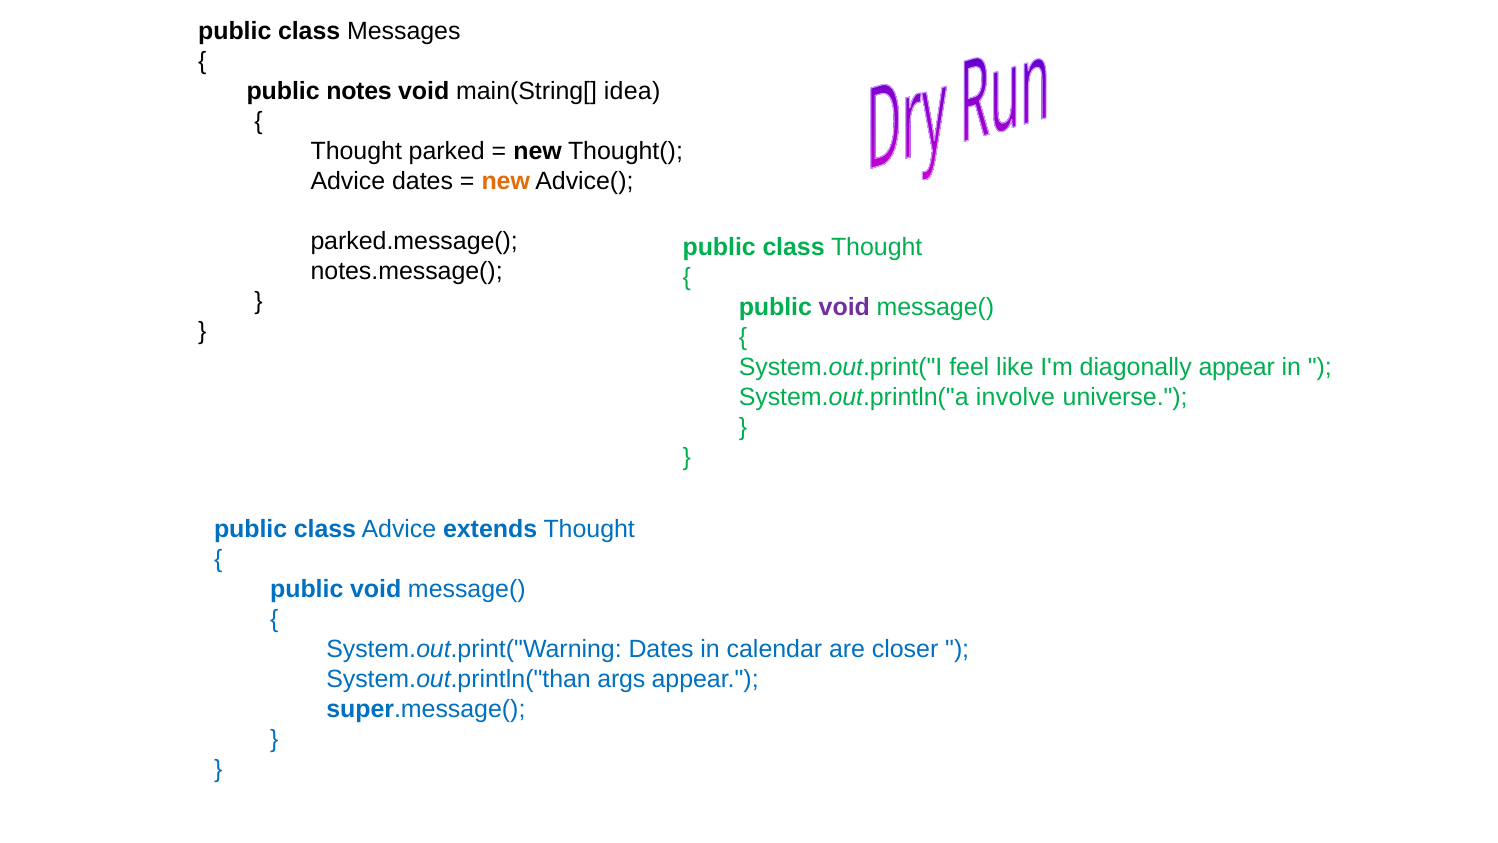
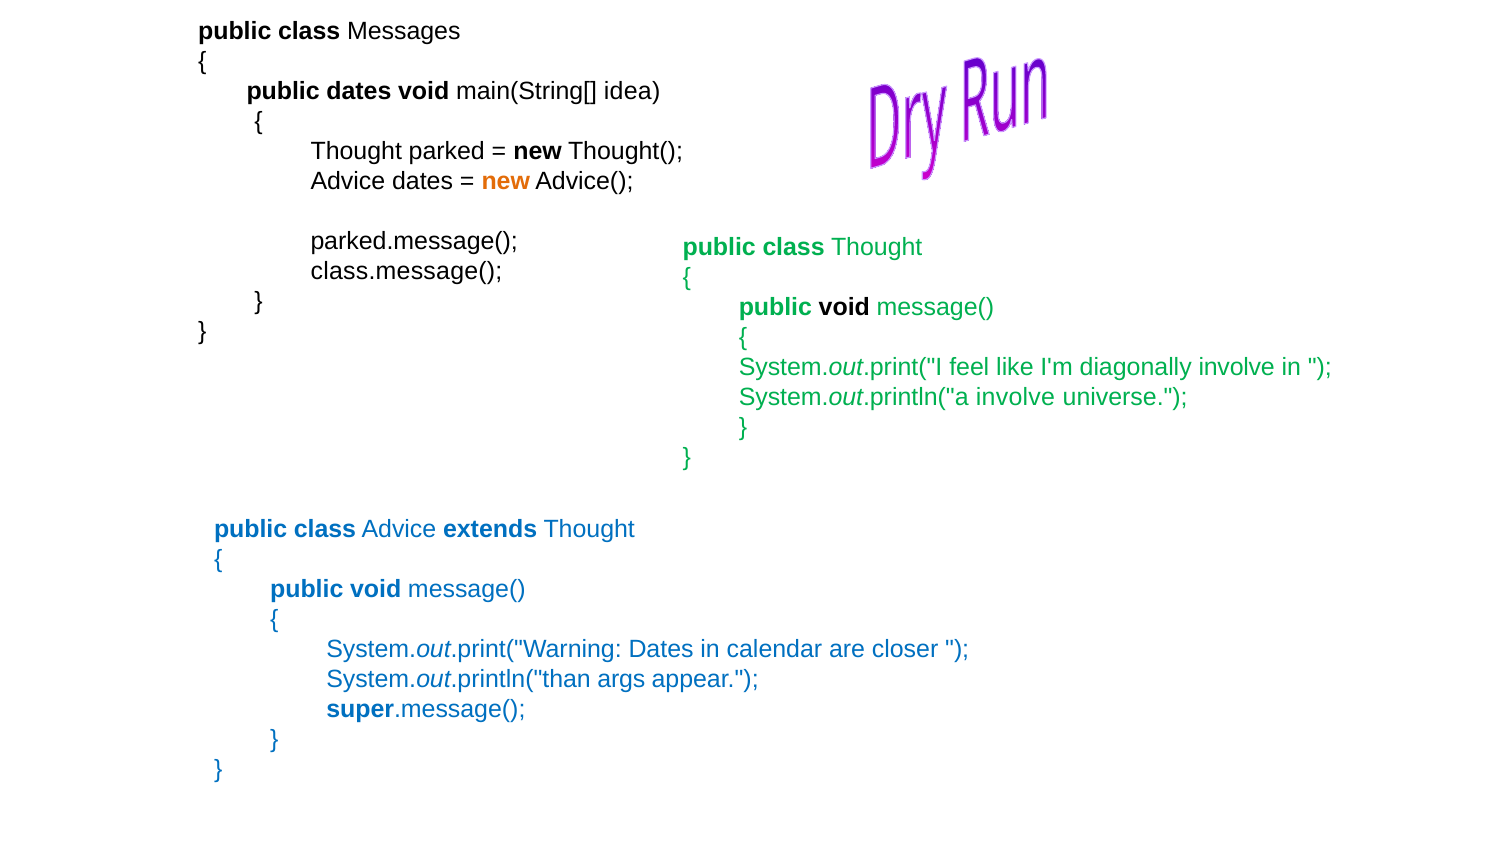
public notes: notes -> dates
notes.message(: notes.message( -> class.message(
void at (844, 307) colour: purple -> black
diagonally appear: appear -> involve
